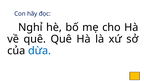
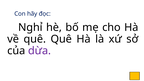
dừa colour: blue -> purple
